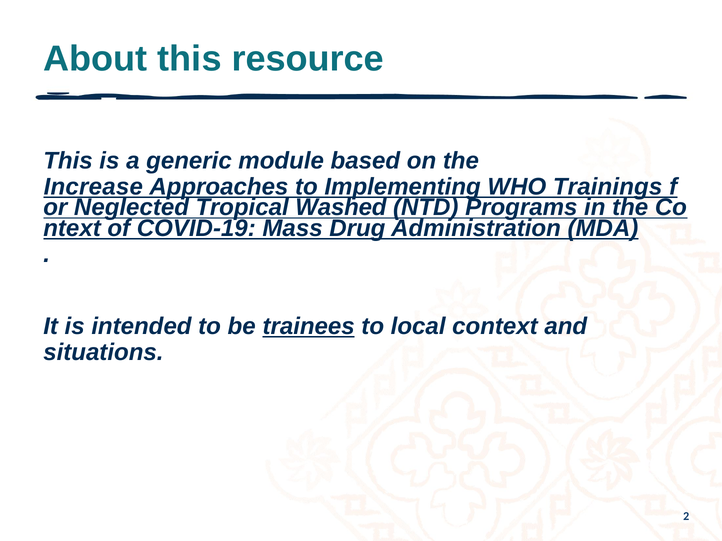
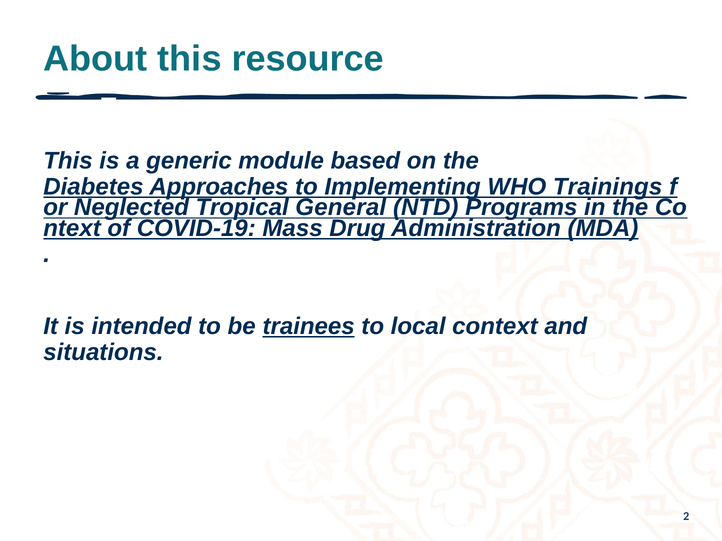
Increase: Increase -> Diabetes
Washed: Washed -> General
